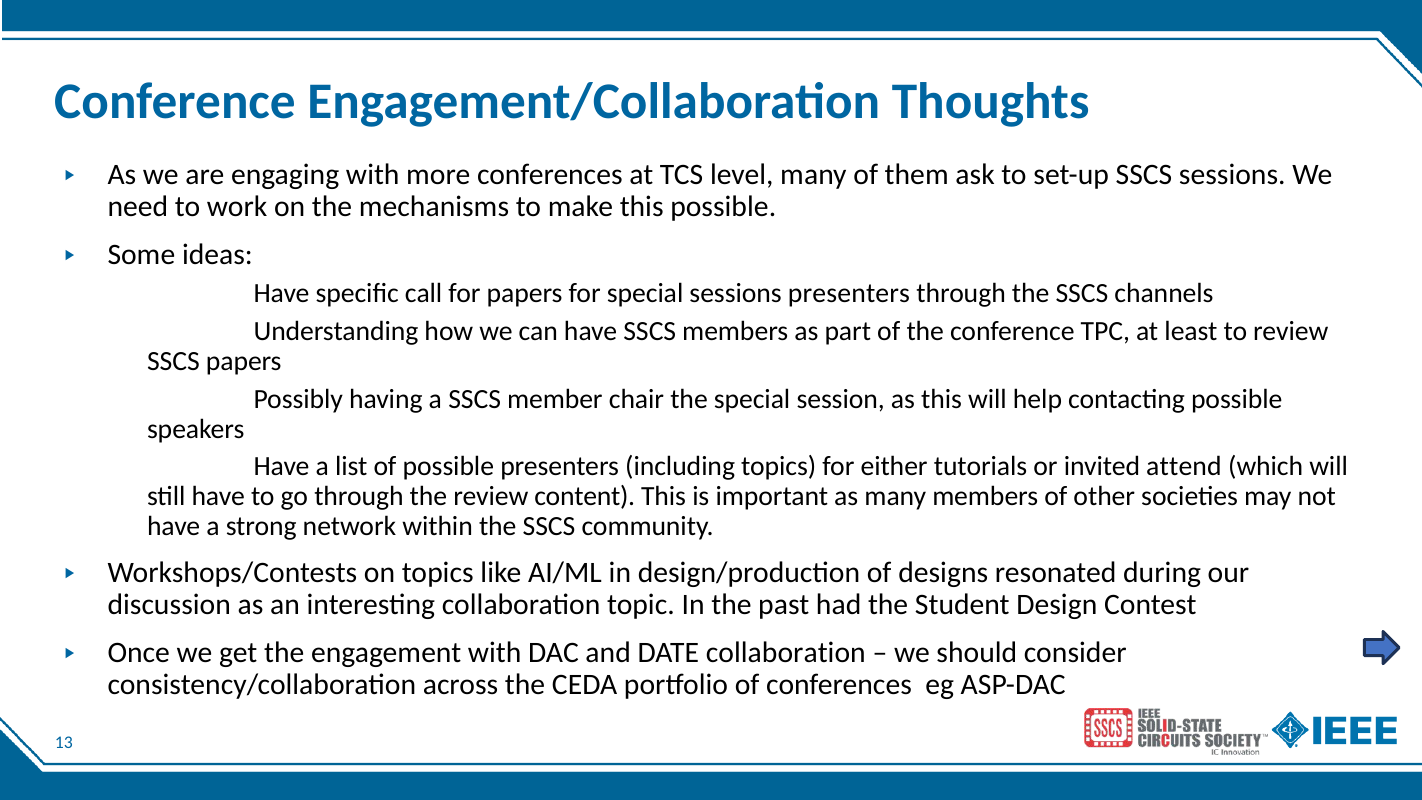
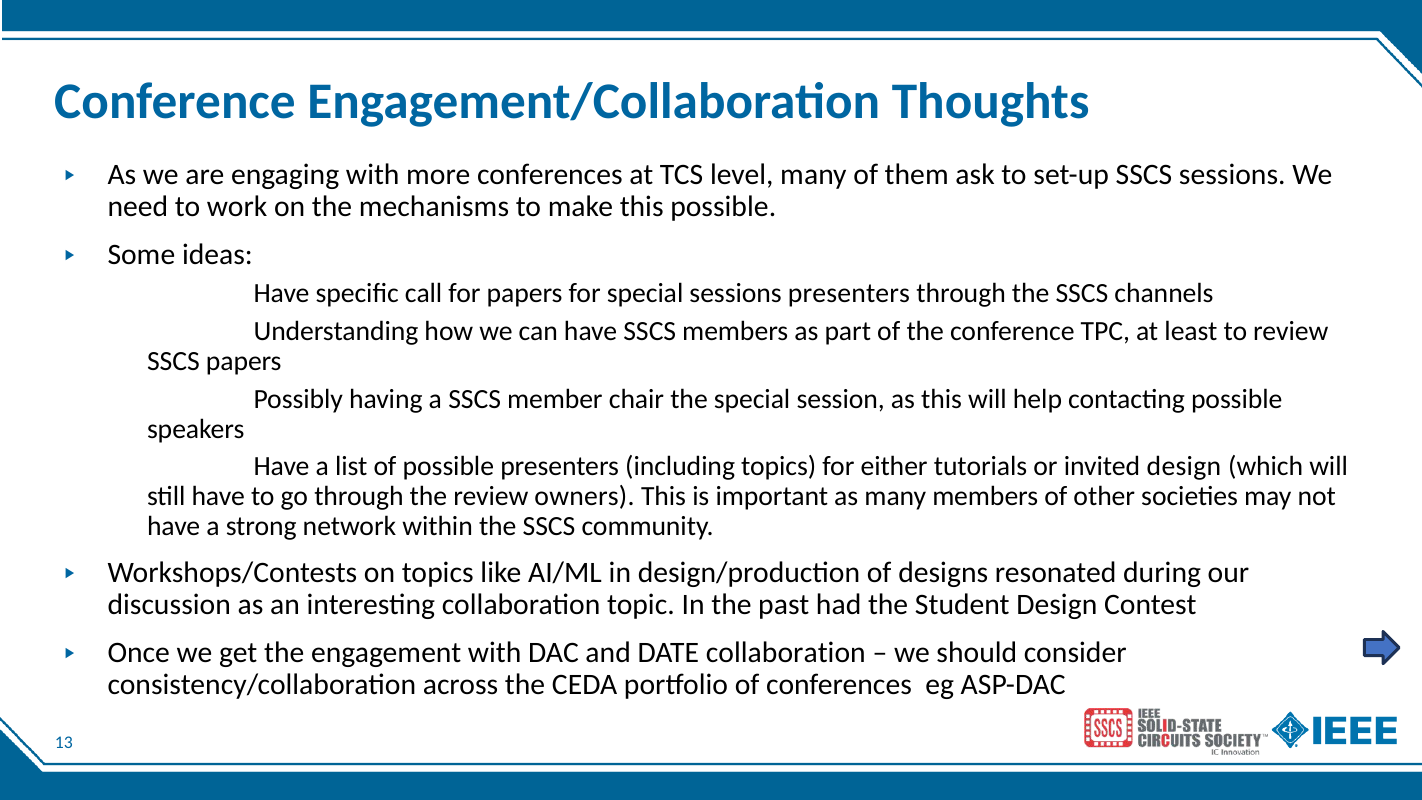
invited attend: attend -> design
content: content -> owners
